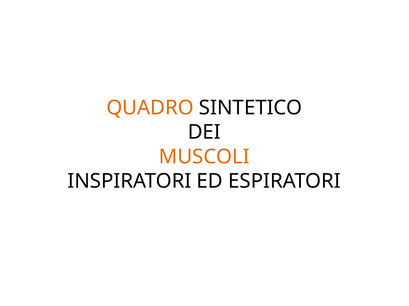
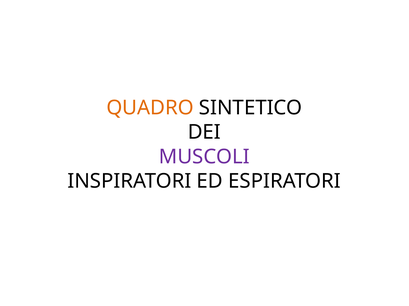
MUSCOLI colour: orange -> purple
